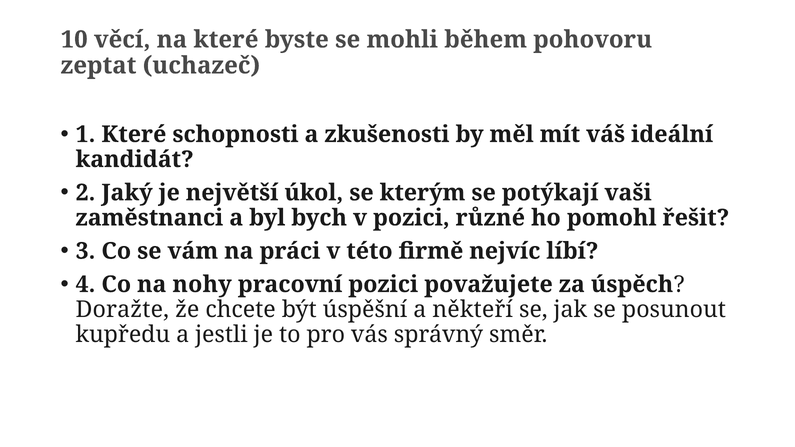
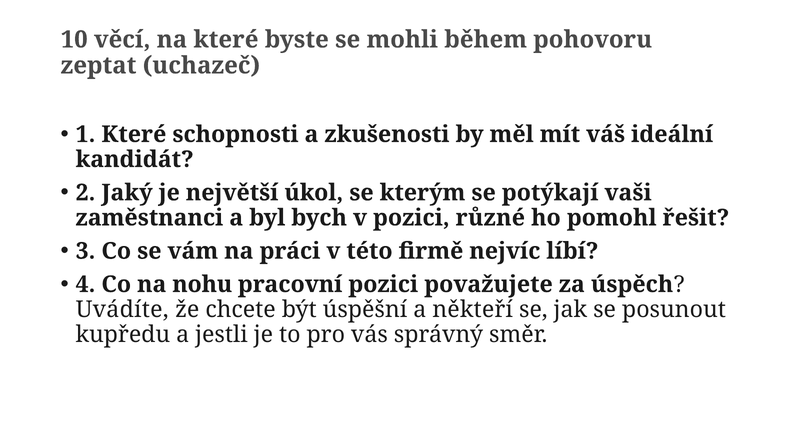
nohy: nohy -> nohu
Doražte: Doražte -> Uvádíte
